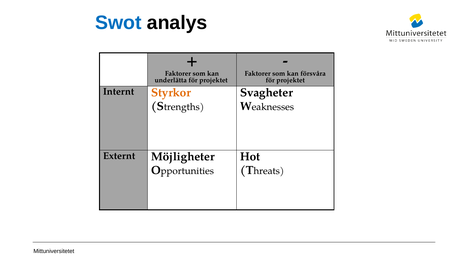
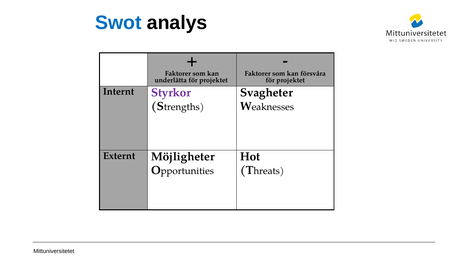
Styrkor colour: orange -> purple
